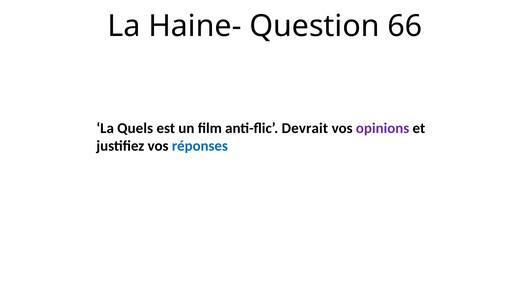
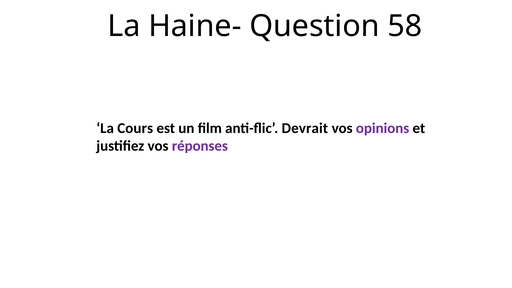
66: 66 -> 58
Quels: Quels -> Cours
réponses colour: blue -> purple
